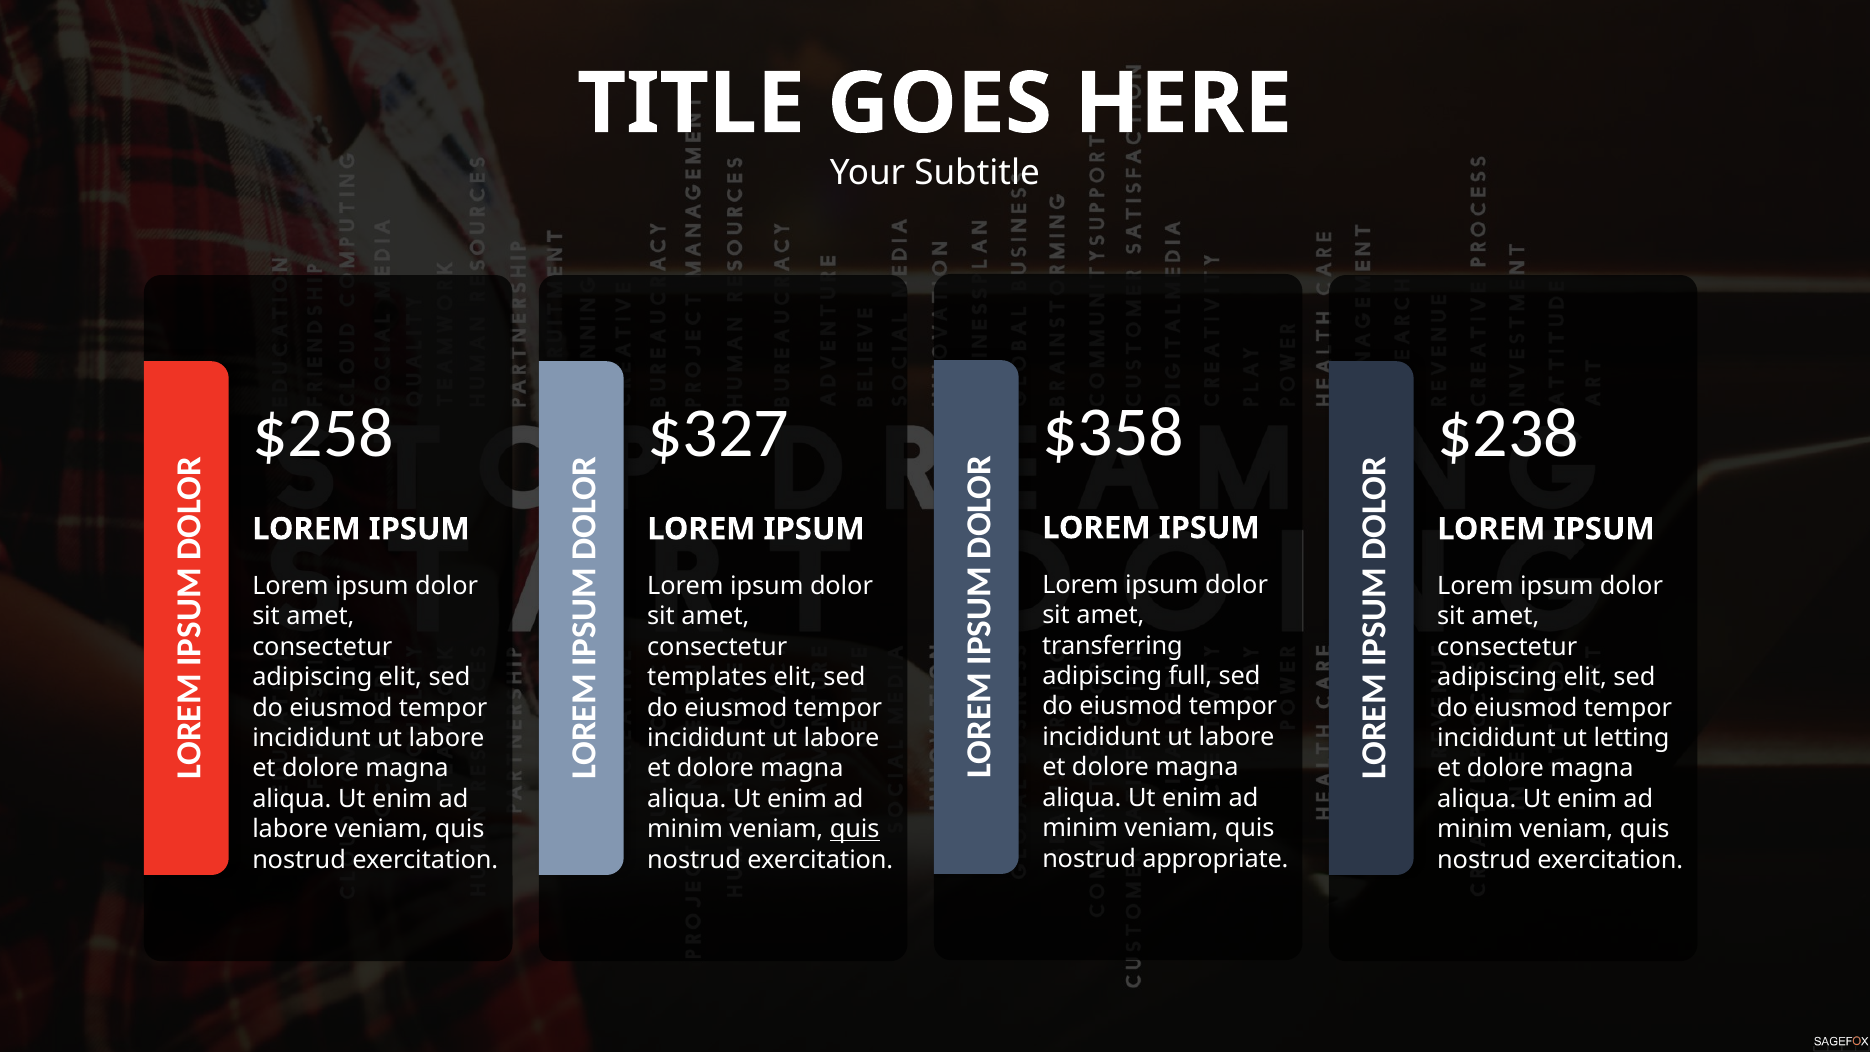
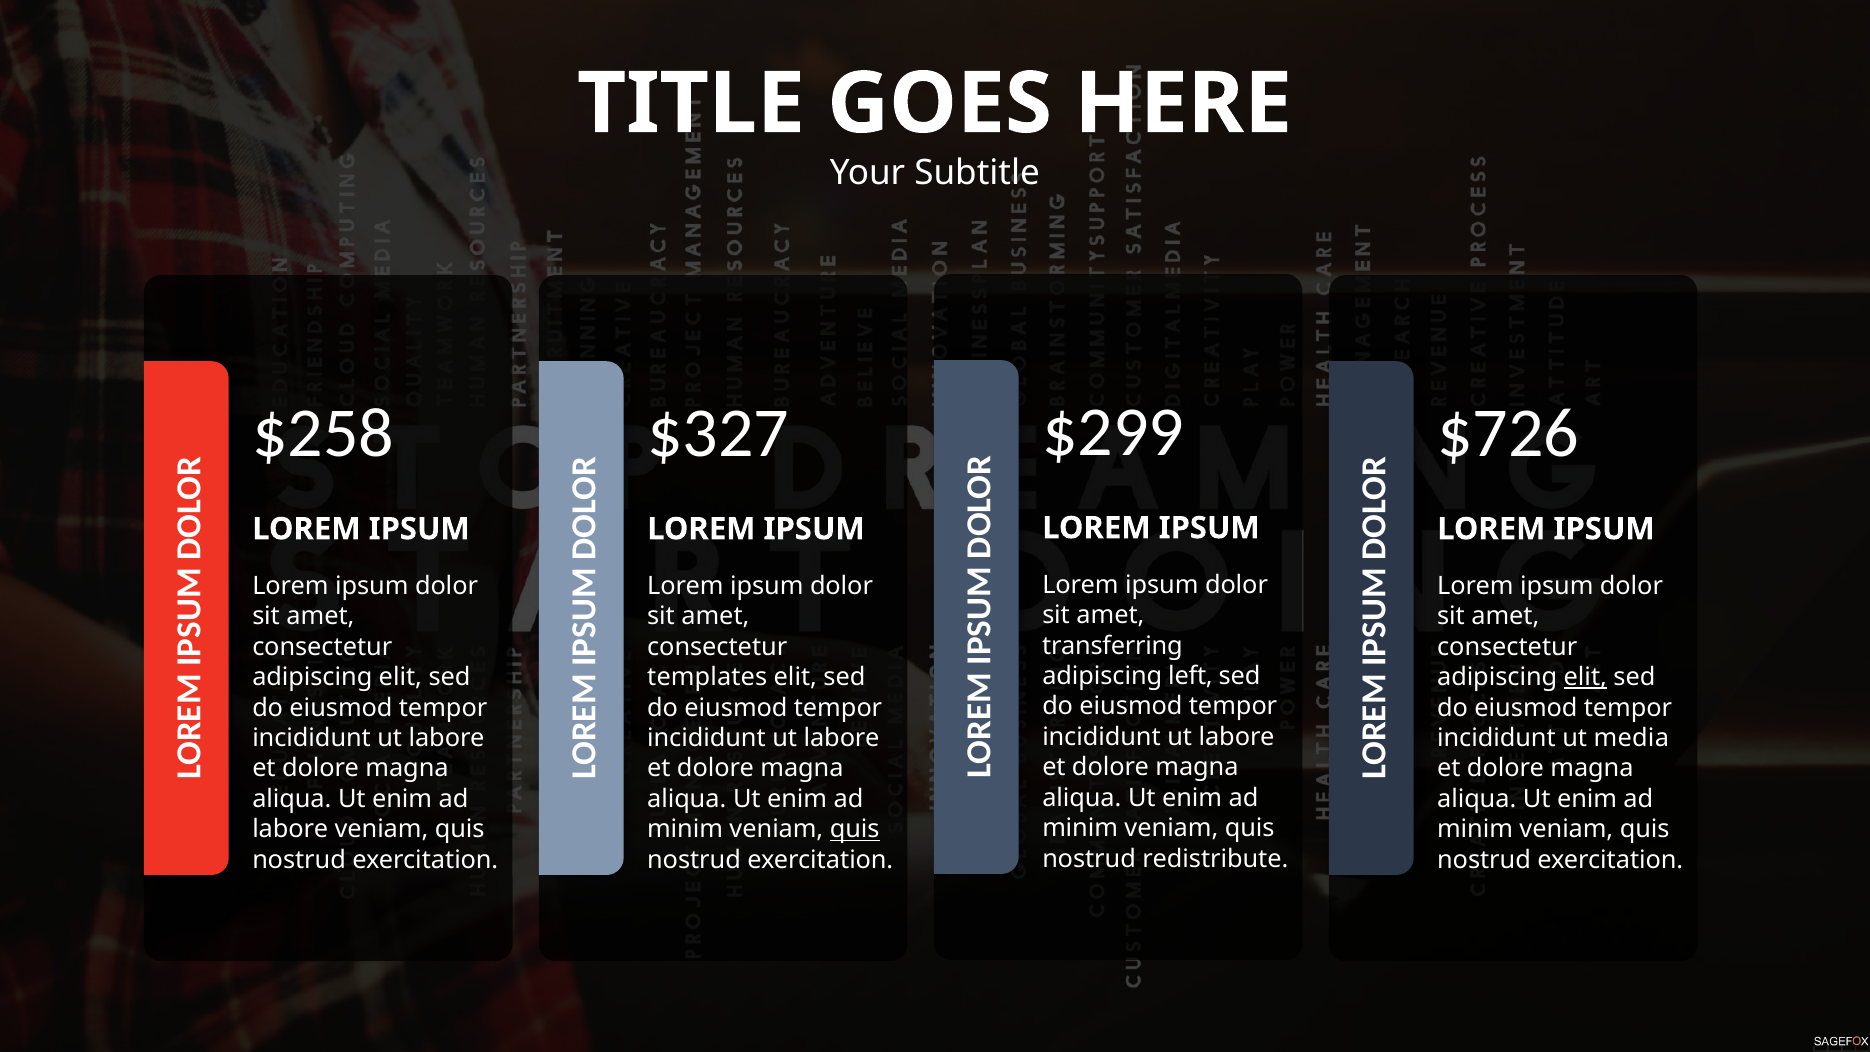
$358: $358 -> $299
$238: $238 -> $726
full: full -> left
elit at (1585, 677) underline: none -> present
letting: letting -> media
appropriate: appropriate -> redistribute
